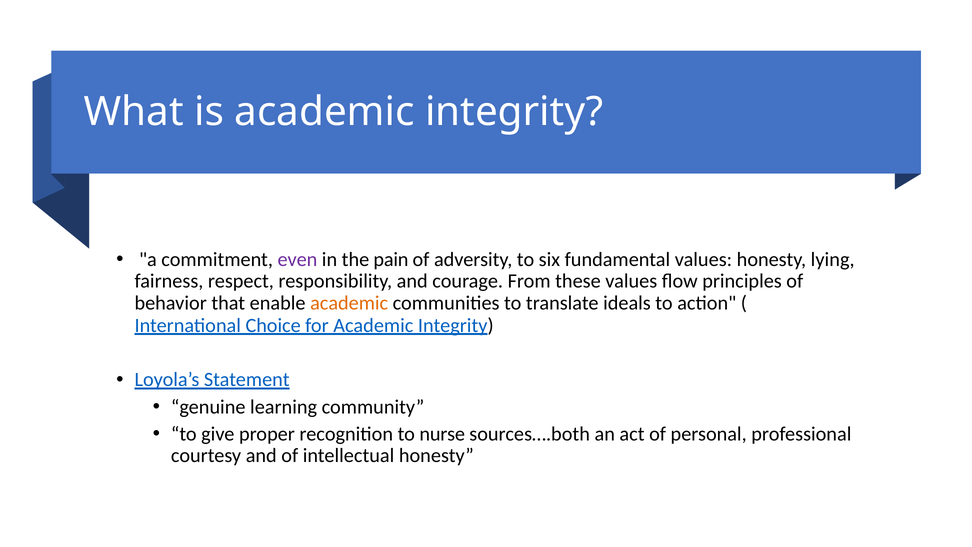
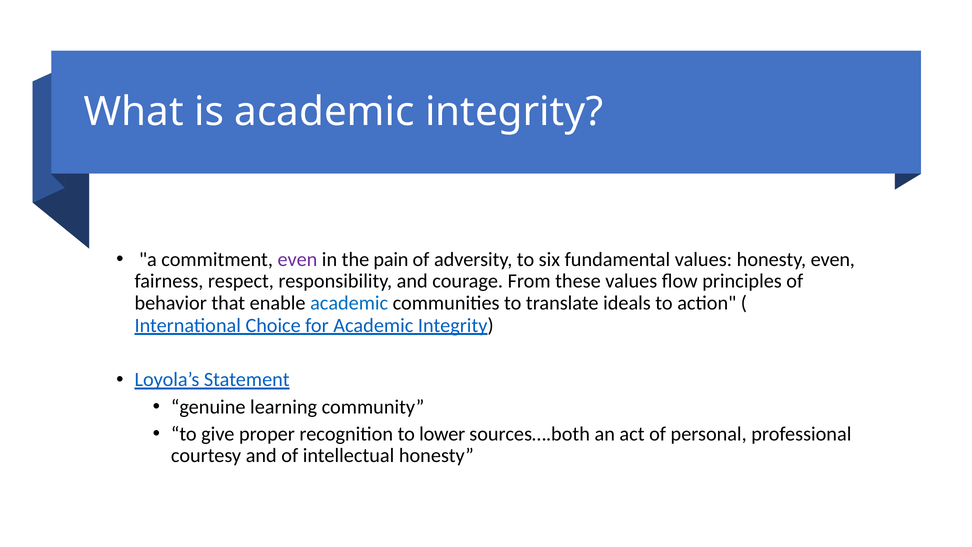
honesty lying: lying -> even
academic at (349, 303) colour: orange -> blue
nurse: nurse -> lower
